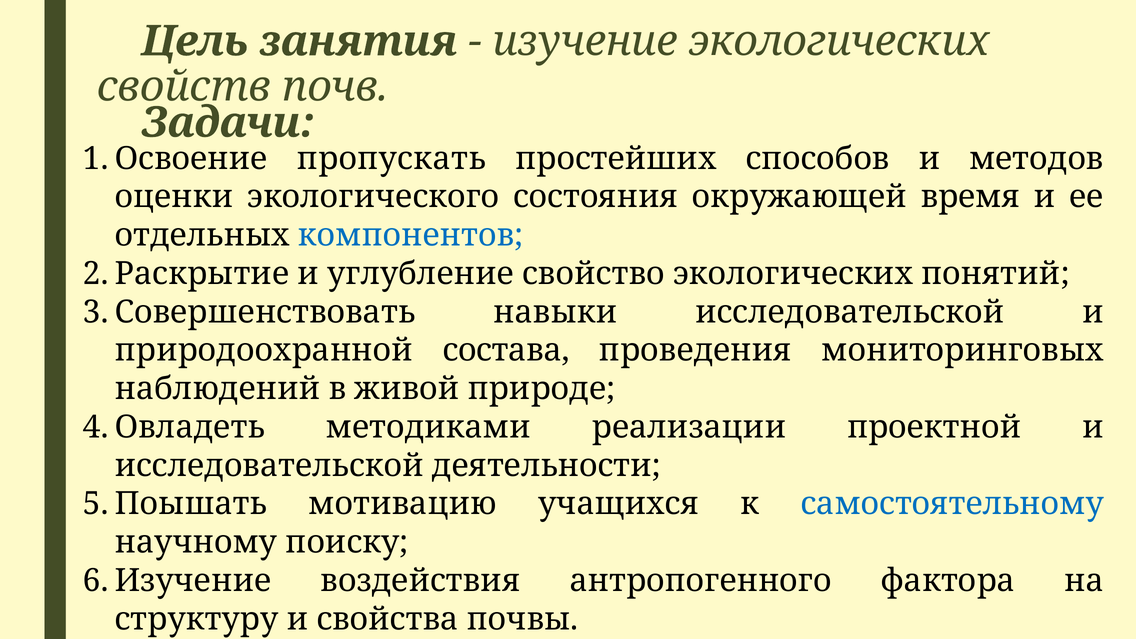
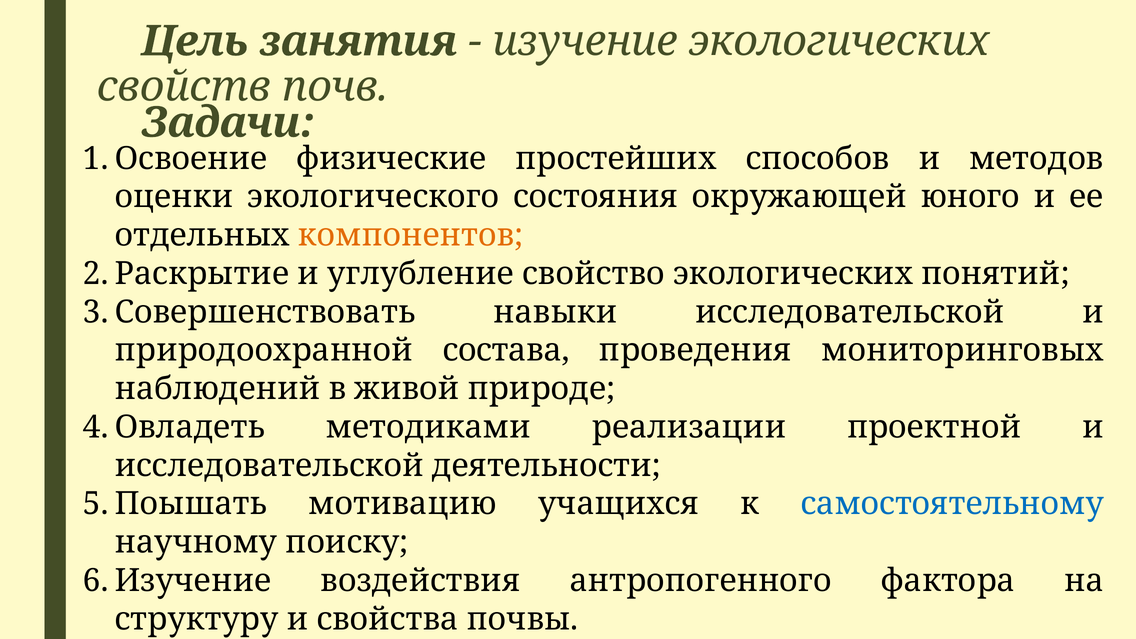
пропускать: пропускать -> физические
время: время -> юного
компонентов colour: blue -> orange
